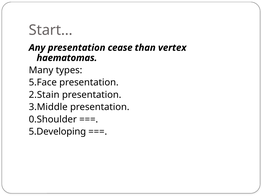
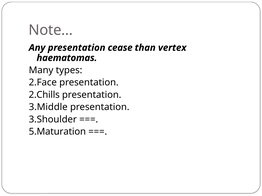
Start…: Start… -> Note…
5.Face: 5.Face -> 2.Face
2.Stain: 2.Stain -> 2.Chills
0.Shoulder: 0.Shoulder -> 3.Shoulder
5.Developing: 5.Developing -> 5.Maturation
